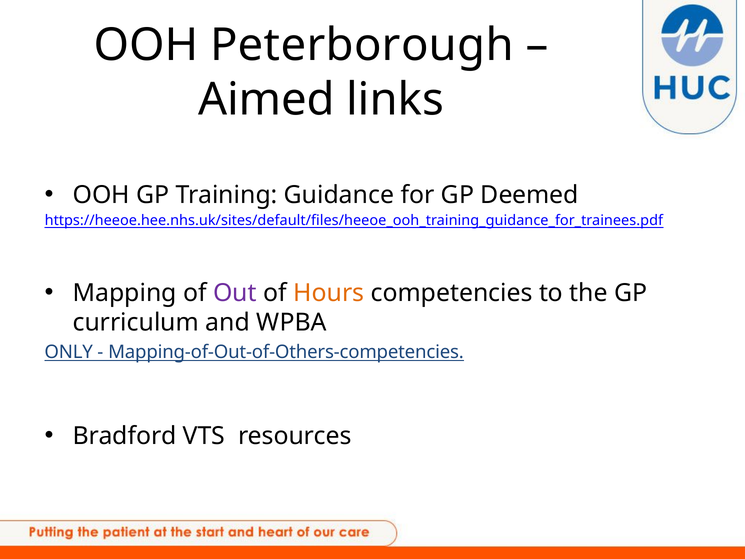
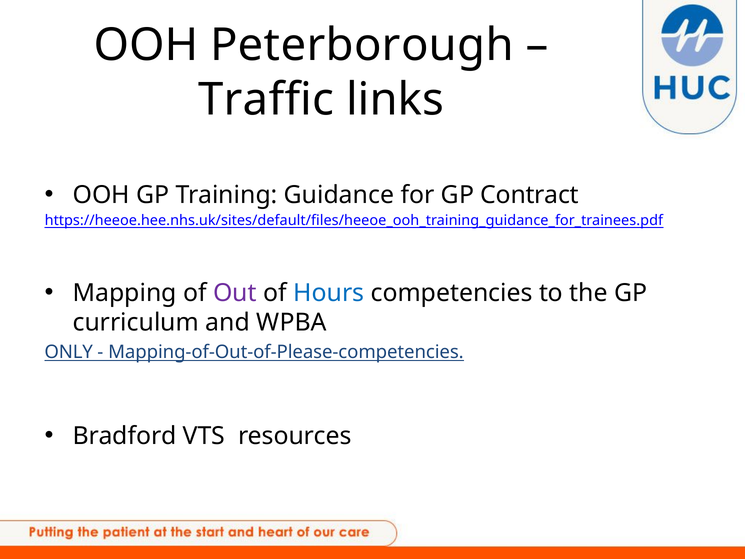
Aimed: Aimed -> Traffic
Deemed: Deemed -> Contract
Hours colour: orange -> blue
Mapping-of-Out-of-Others-competencies: Mapping-of-Out-of-Others-competencies -> Mapping-of-Out-of-Please-competencies
